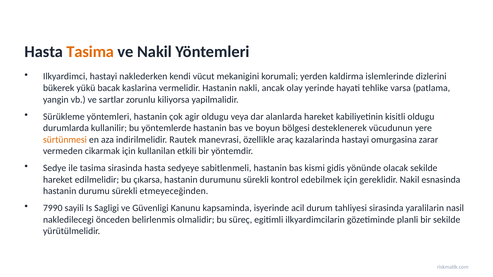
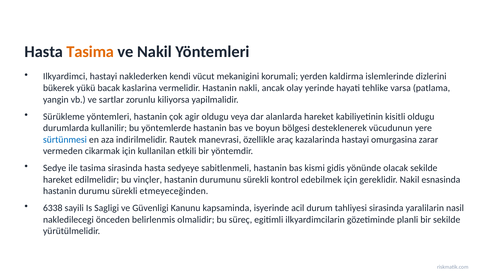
sürtünmesi colour: orange -> blue
çıkarsa: çıkarsa -> vinçler
7990: 7990 -> 6338
